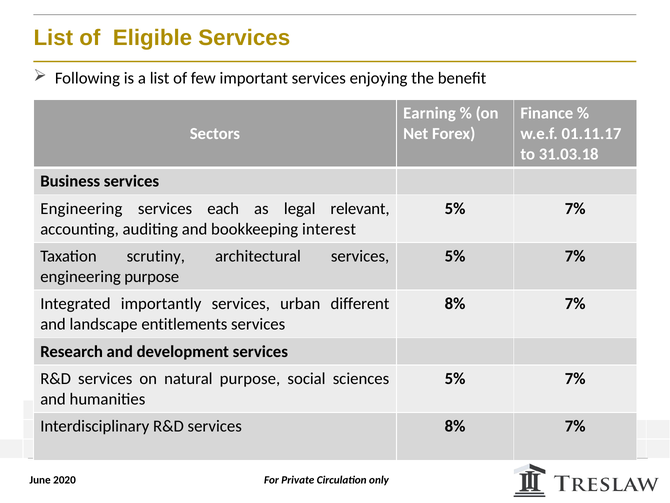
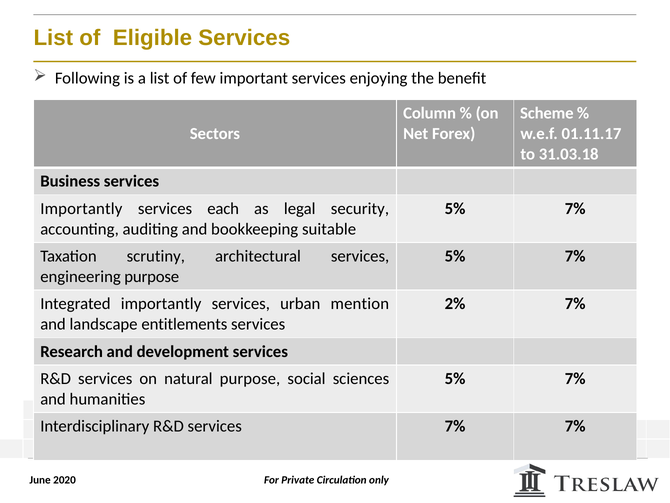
Earning: Earning -> Column
Finance: Finance -> Scheme
Engineering at (81, 208): Engineering -> Importantly
relevant: relevant -> security
interest: interest -> suitable
different: different -> mention
8% at (455, 304): 8% -> 2%
R&D services 8%: 8% -> 7%
